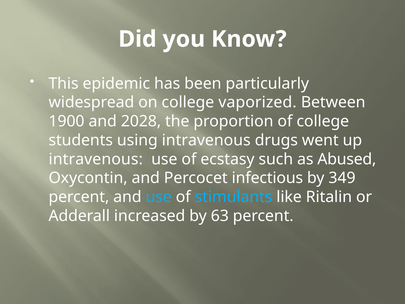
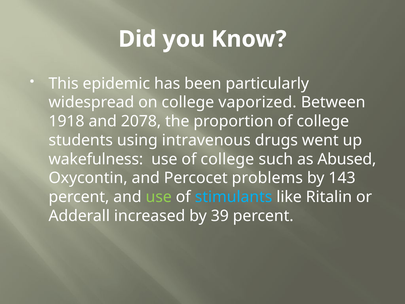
1900: 1900 -> 1918
2028: 2028 -> 2078
intravenous at (96, 159): intravenous -> wakefulness
use of ecstasy: ecstasy -> college
infectious: infectious -> problems
349: 349 -> 143
use at (159, 197) colour: light blue -> light green
63: 63 -> 39
